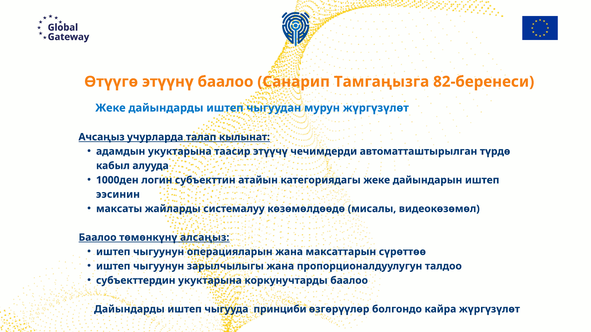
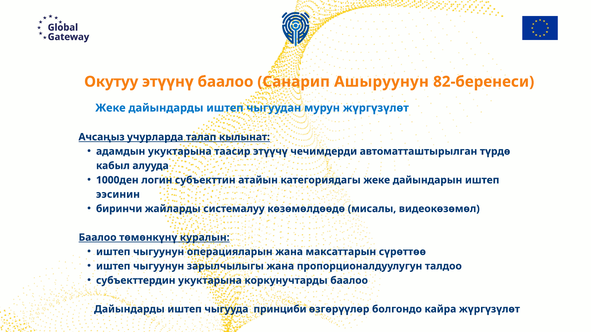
Өтүүгө: Өтүүгө -> Окутуу
Тамгаңызга: Тамгаңызга -> Ашыруунун
максаты: максаты -> биринчи
алсаңыз: алсаңыз -> куралын
